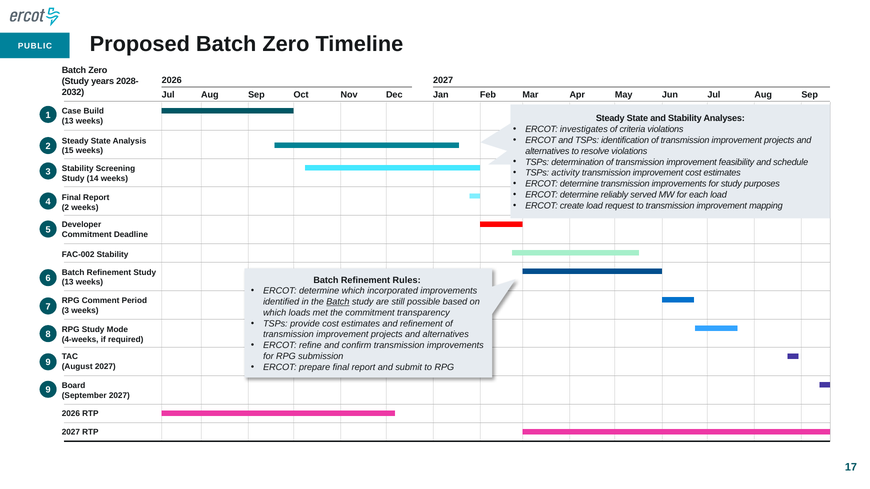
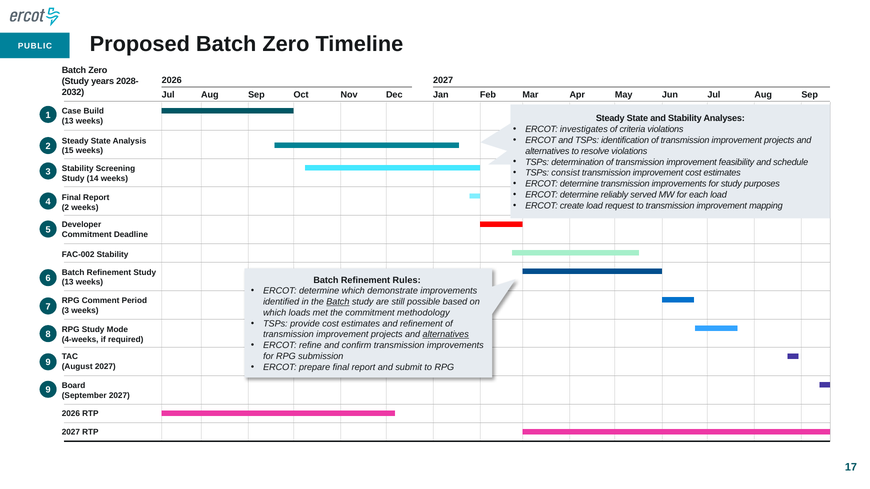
activity: activity -> consist
incorporated: incorporated -> demonstrate
transparency: transparency -> methodology
alternatives at (446, 335) underline: none -> present
